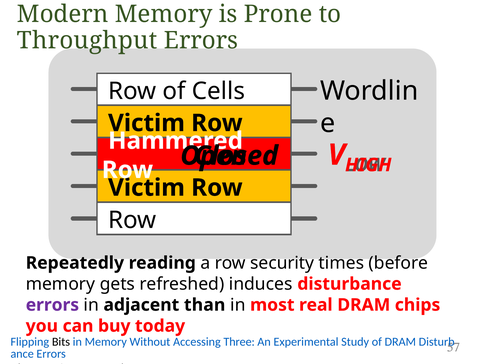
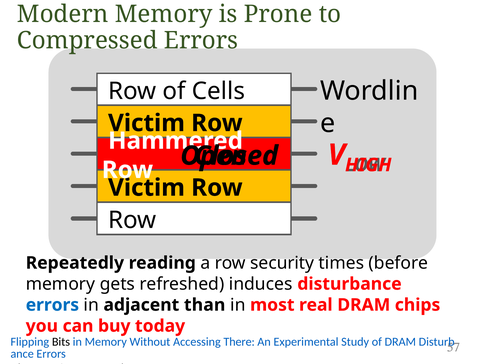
Throughput: Throughput -> Compressed
errors at (52, 305) colour: purple -> blue
Three: Three -> There
